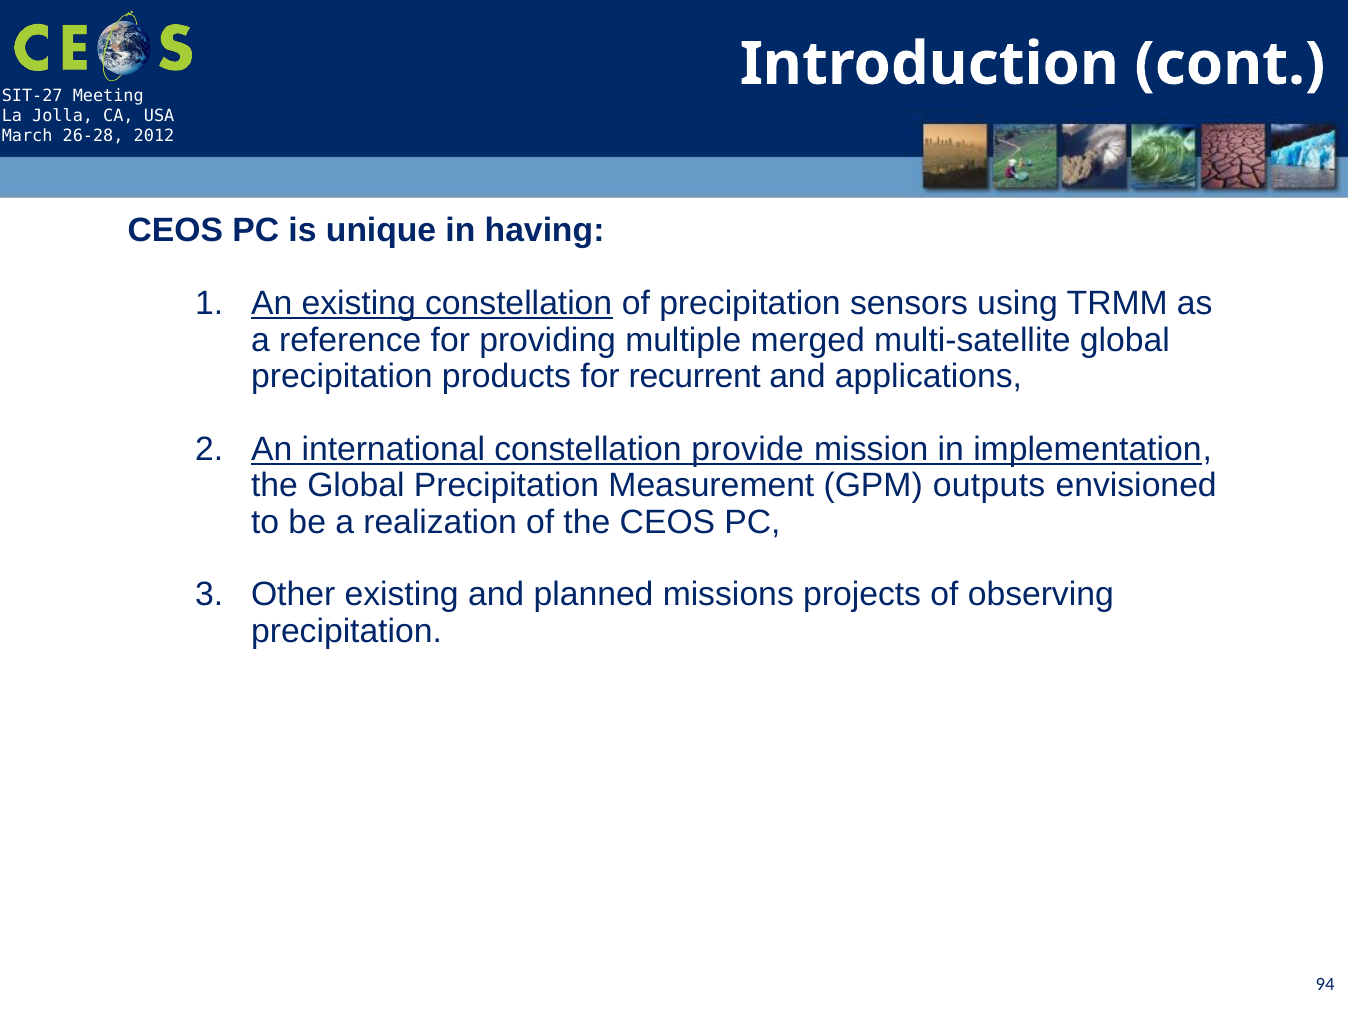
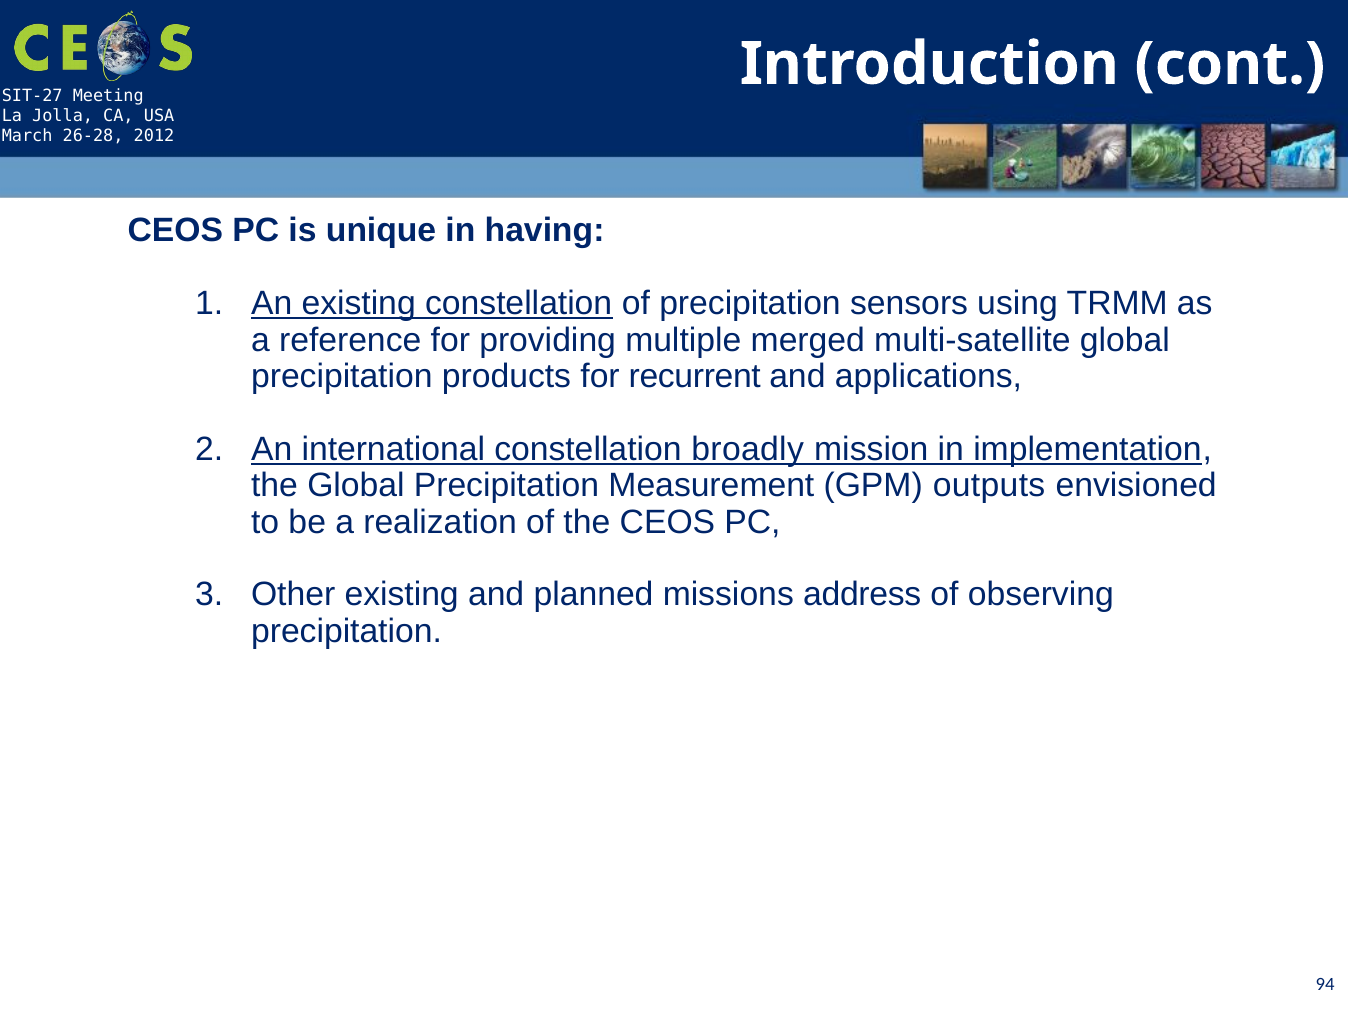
provide: provide -> broadly
projects: projects -> address
